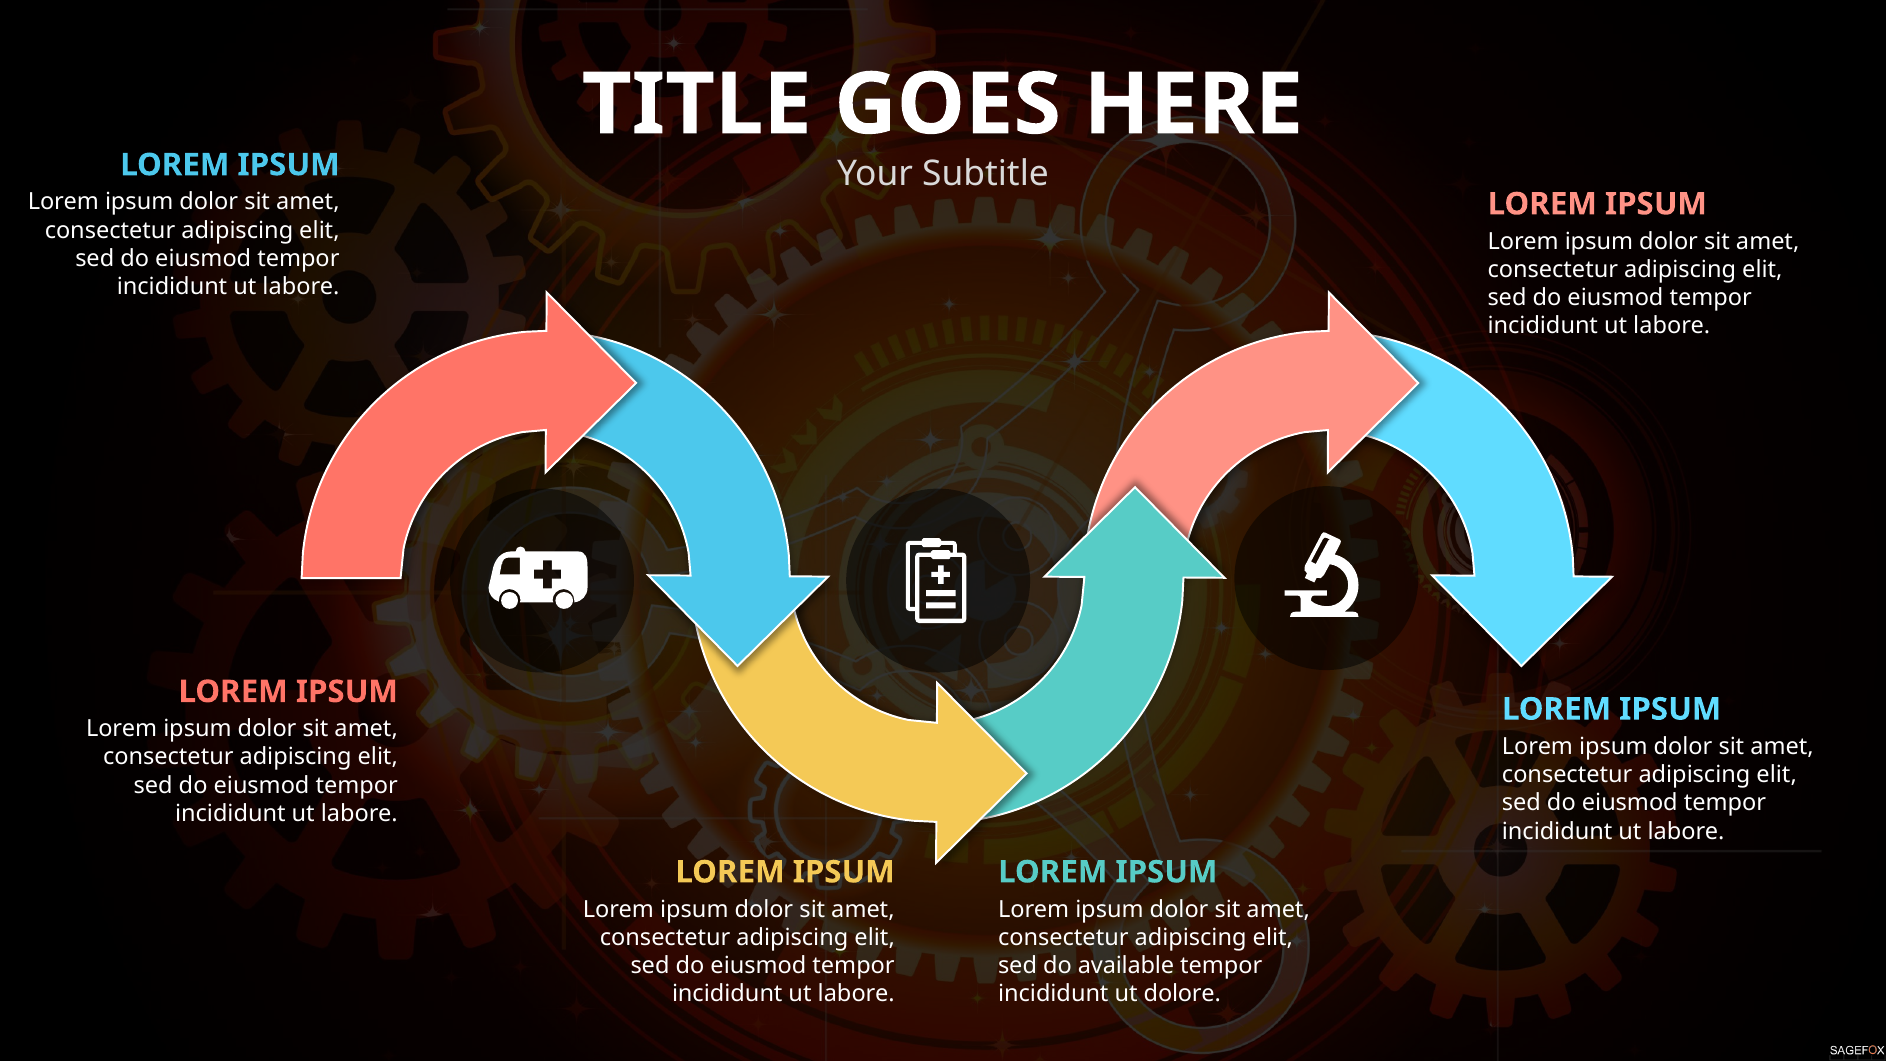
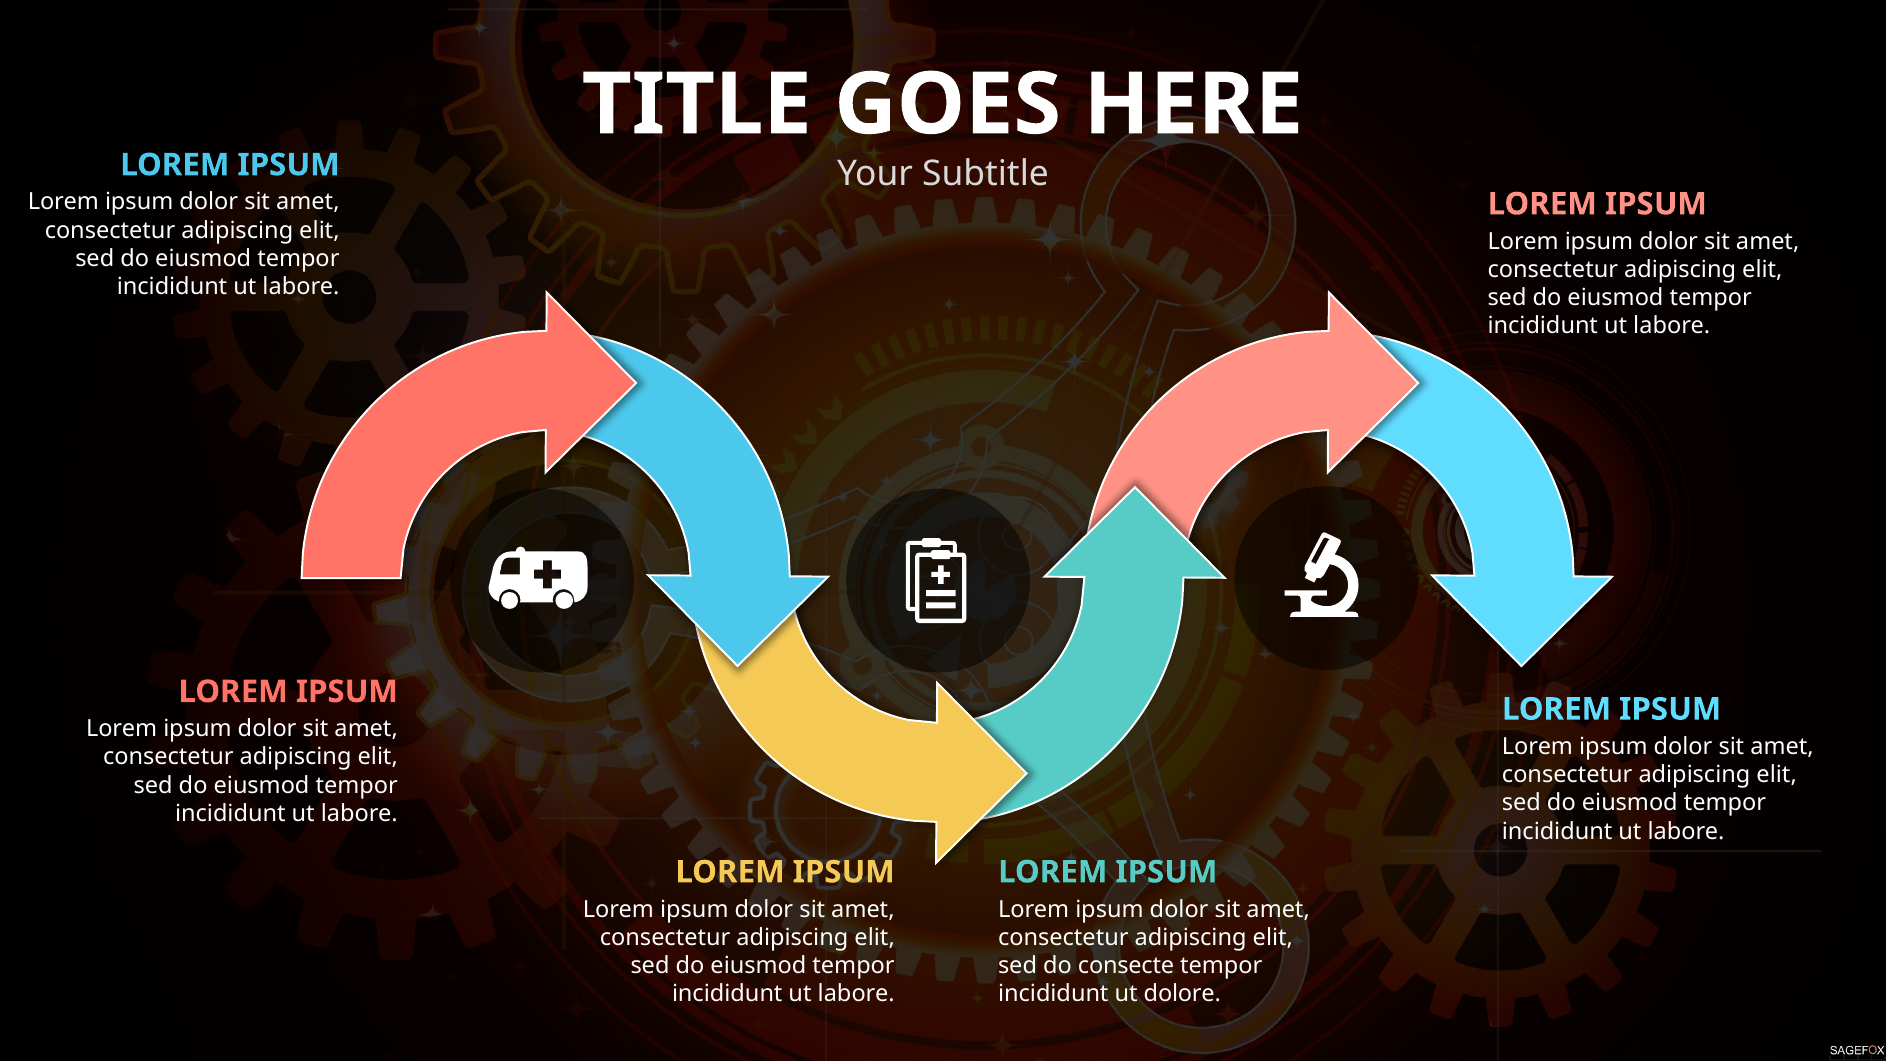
available: available -> consecte
